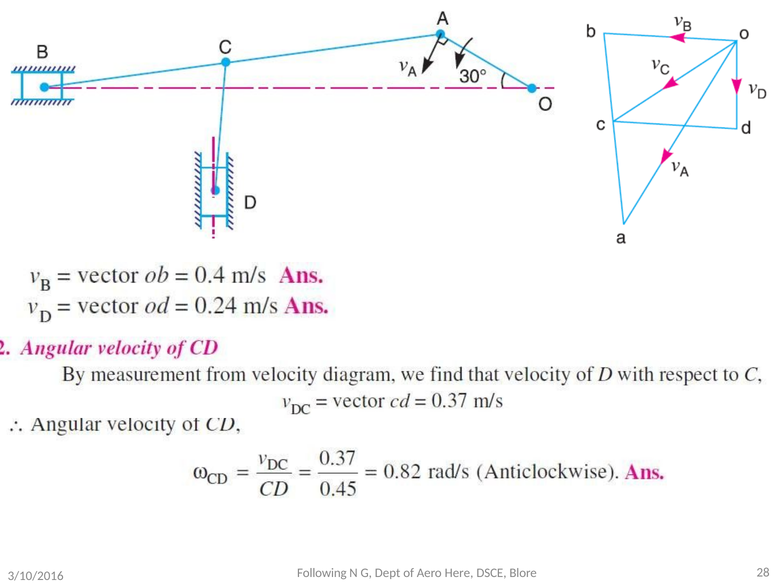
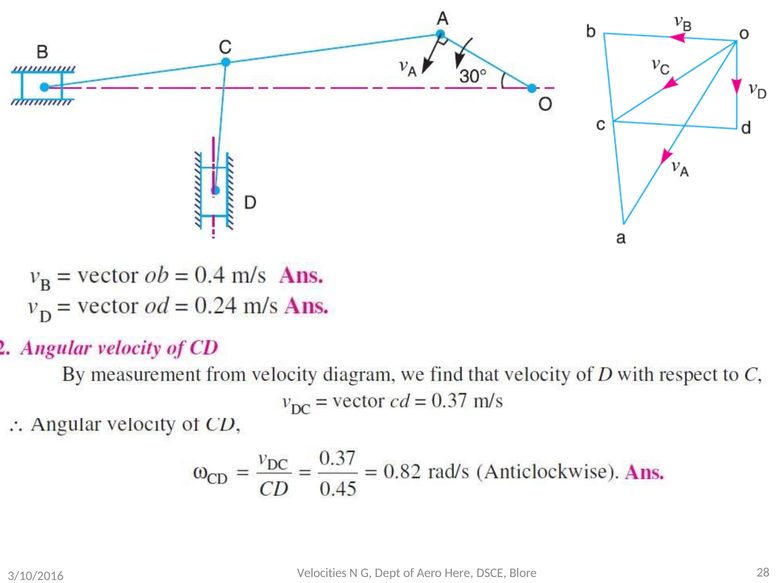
Following: Following -> Velocities
